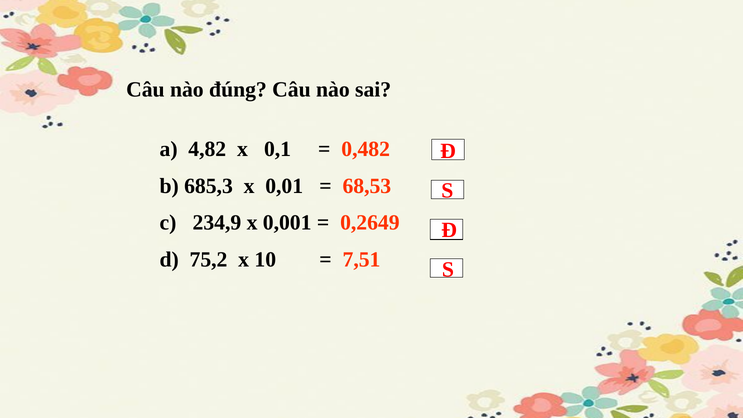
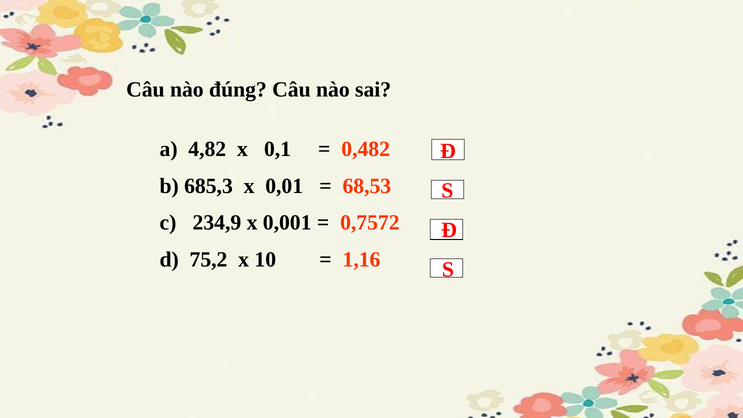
0,2649: 0,2649 -> 0,7572
7,51: 7,51 -> 1,16
